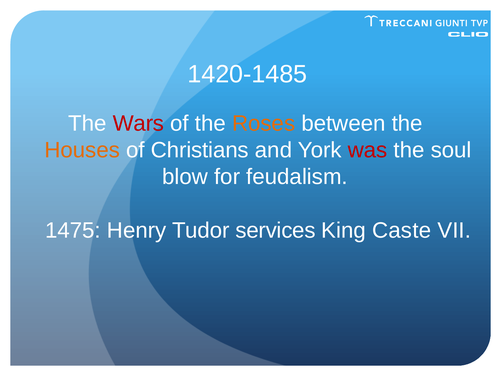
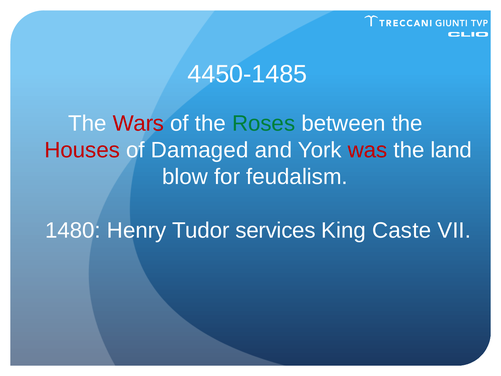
1420-1485: 1420-1485 -> 4450-1485
Roses colour: orange -> green
Houses colour: orange -> red
Christians: Christians -> Damaged
soul: soul -> land
1475: 1475 -> 1480
